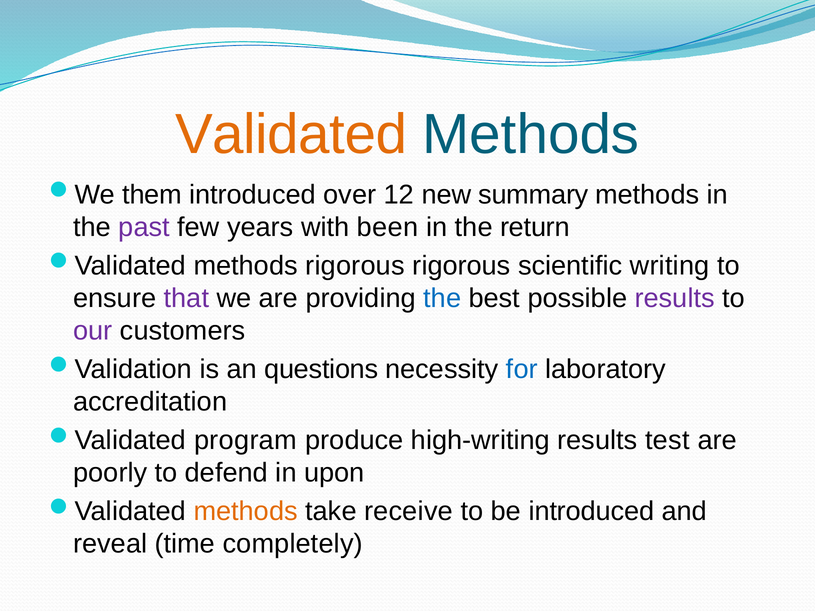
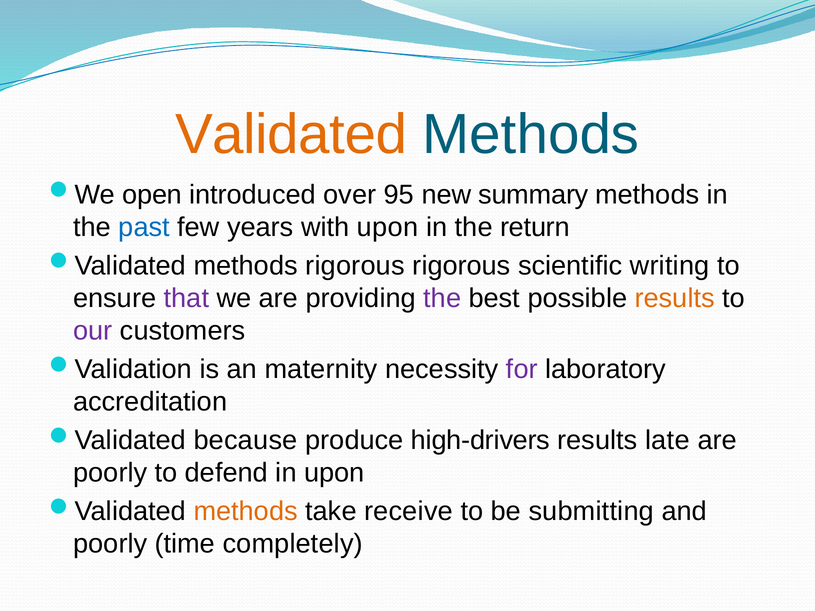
them: them -> open
12: 12 -> 95
past colour: purple -> blue
with been: been -> upon
the at (442, 298) colour: blue -> purple
results at (675, 298) colour: purple -> orange
questions: questions -> maternity
for colour: blue -> purple
program: program -> because
high-writing: high-writing -> high-drivers
test: test -> late
be introduced: introduced -> submitting
reveal at (110, 544): reveal -> poorly
